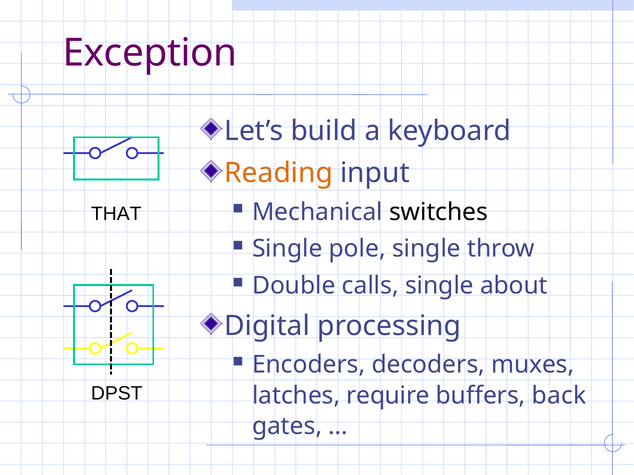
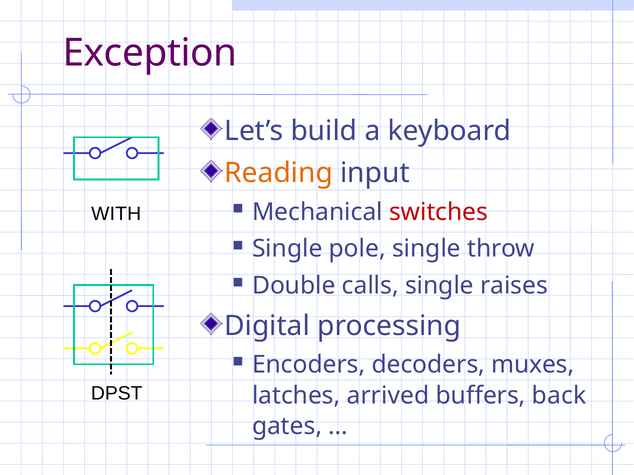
switches colour: black -> red
THAT: THAT -> WITH
about: about -> raises
require: require -> arrived
